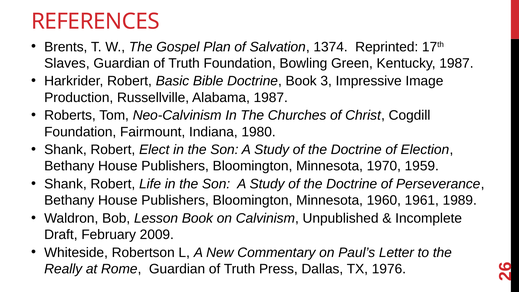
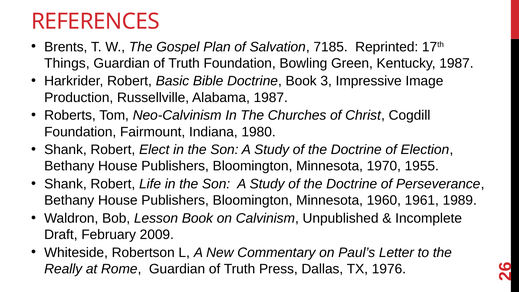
1374: 1374 -> 7185
Slaves: Slaves -> Things
1959: 1959 -> 1955
